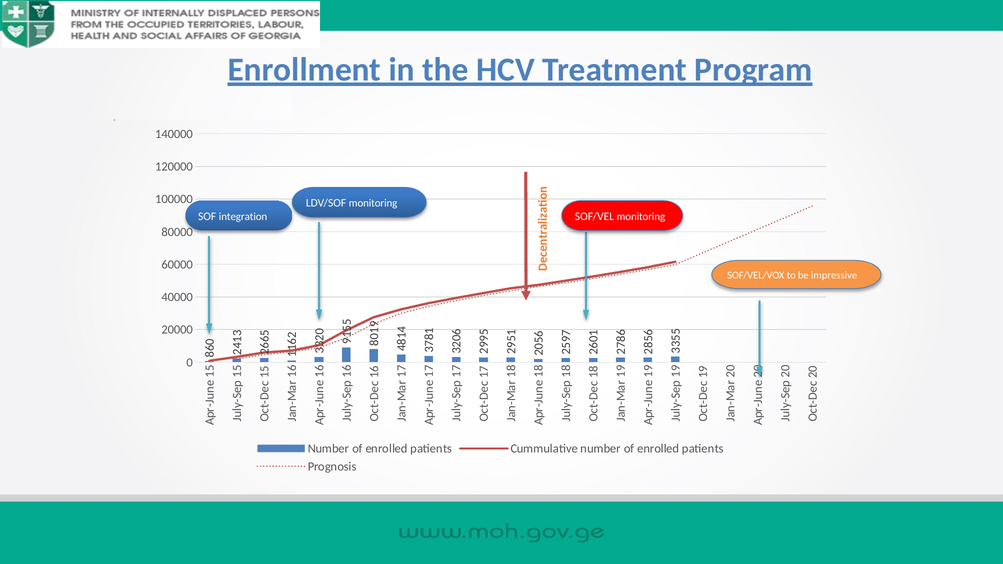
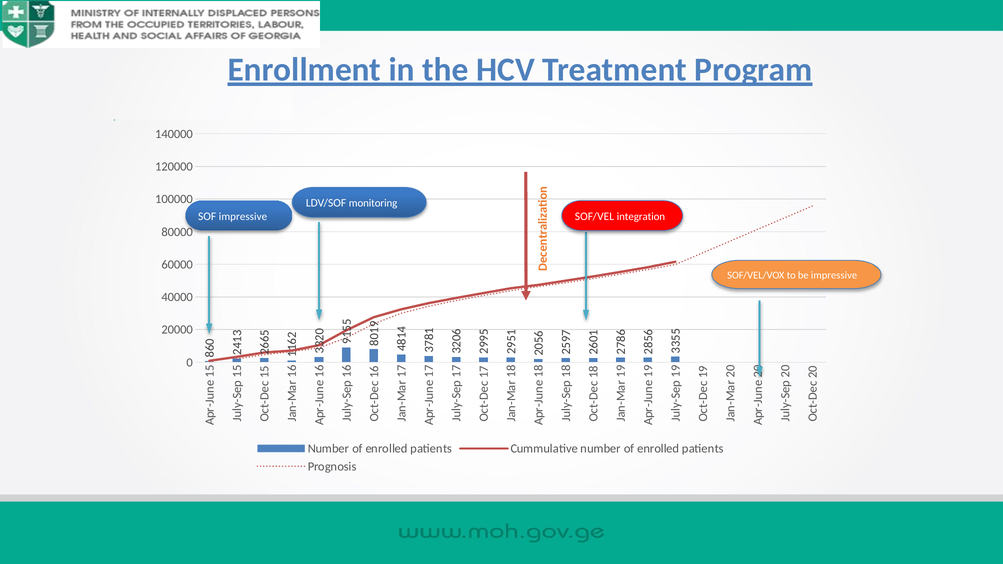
SOF integration: integration -> impressive
SOF/VEL monitoring: monitoring -> integration
